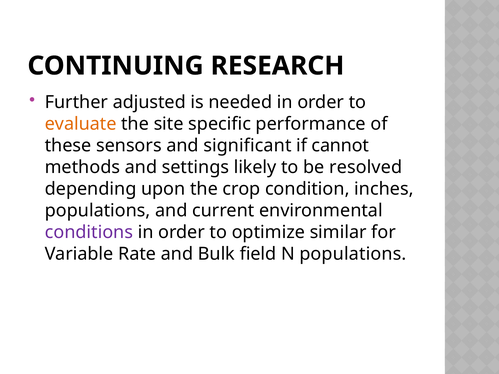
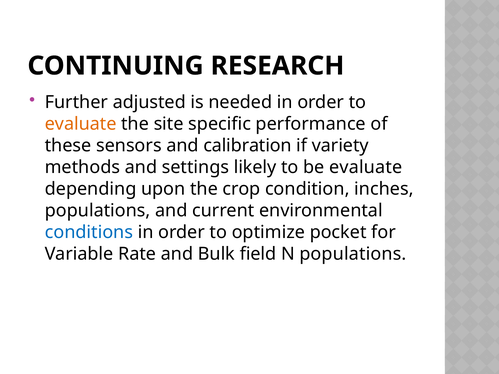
significant: significant -> calibration
cannot: cannot -> variety
be resolved: resolved -> evaluate
conditions colour: purple -> blue
similar: similar -> pocket
